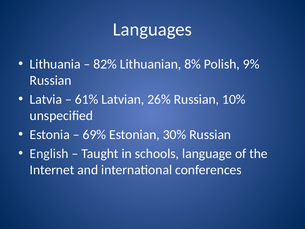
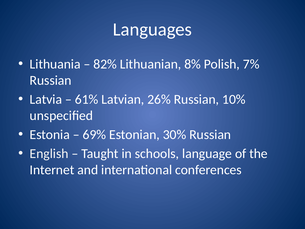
9%: 9% -> 7%
